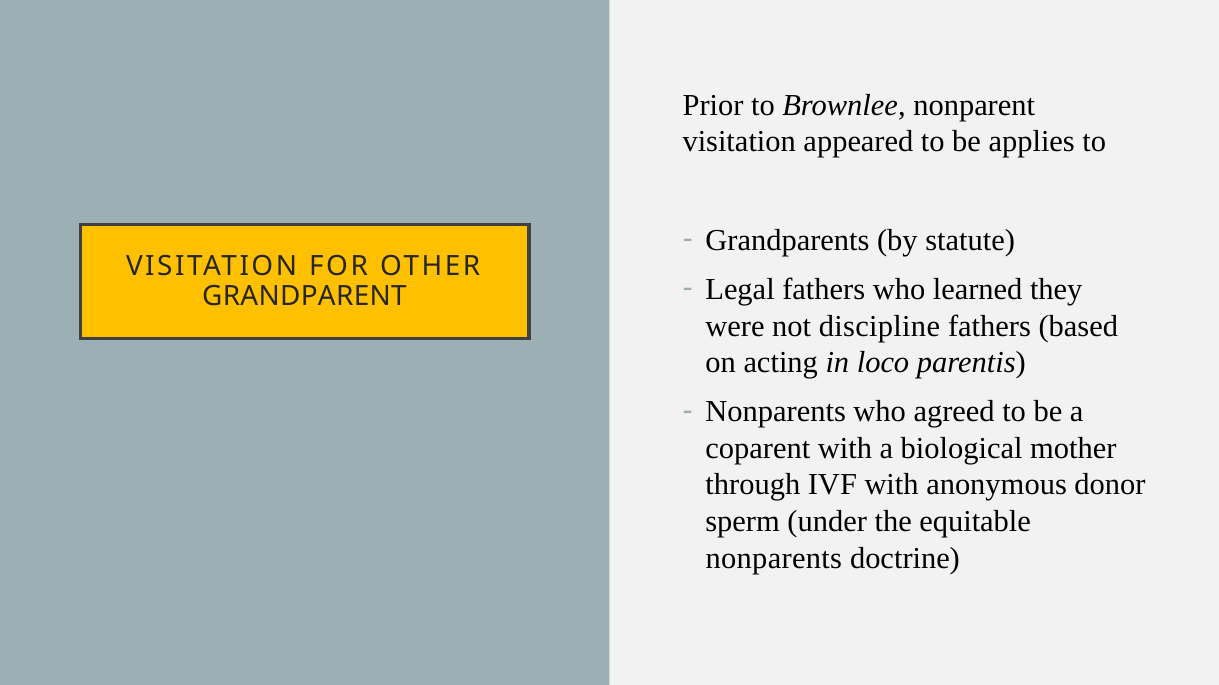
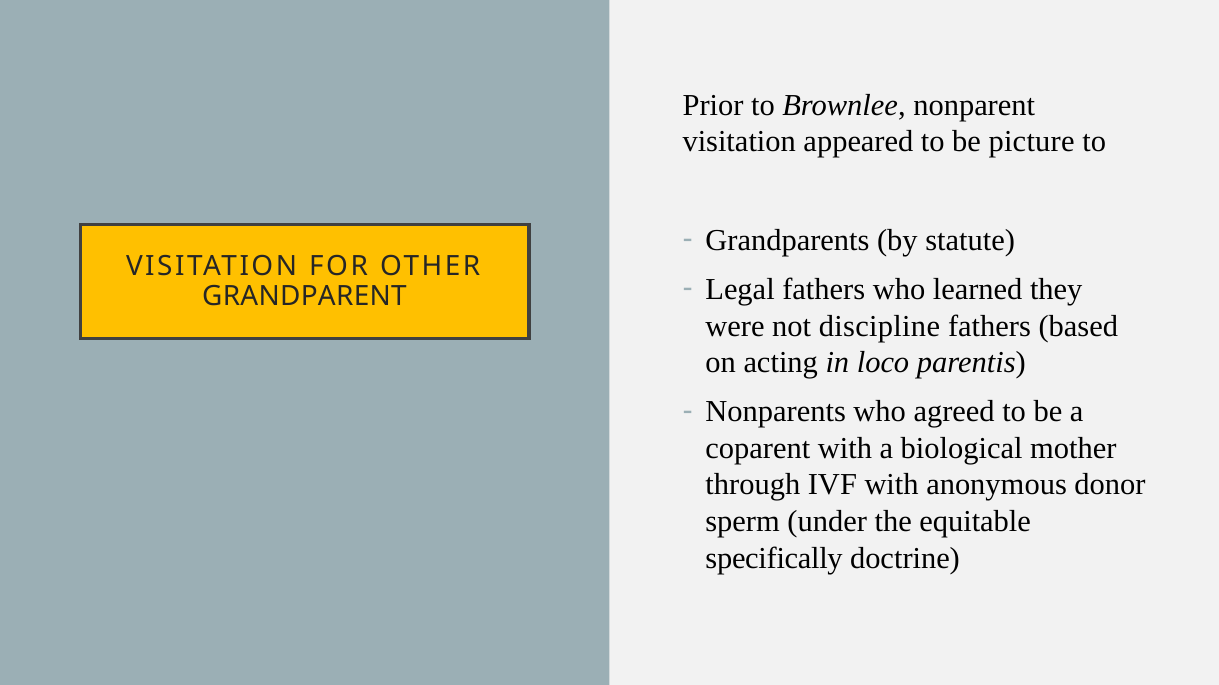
applies: applies -> picture
nonparents at (774, 559): nonparents -> specifically
